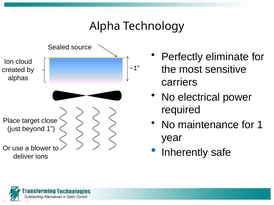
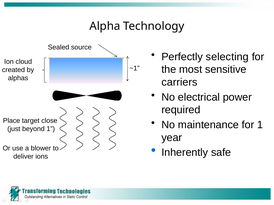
eliminate: eliminate -> selecting
